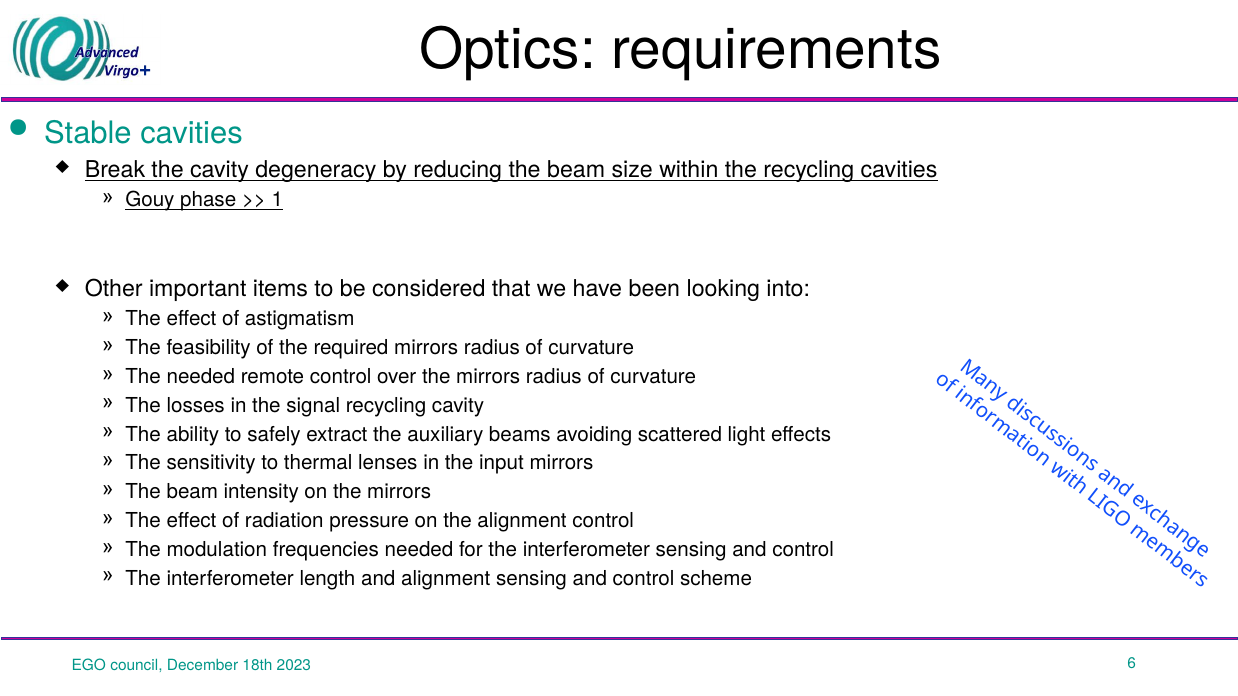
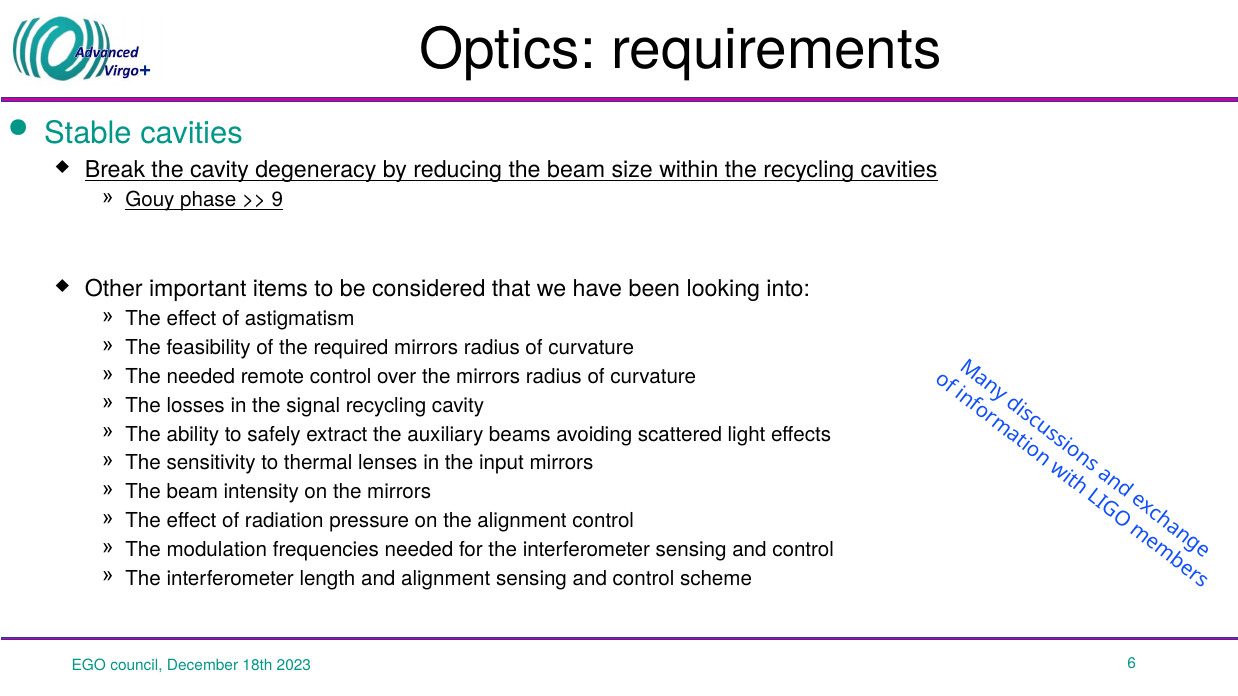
1: 1 -> 9
